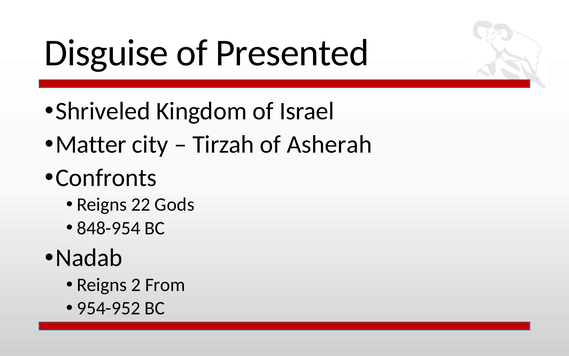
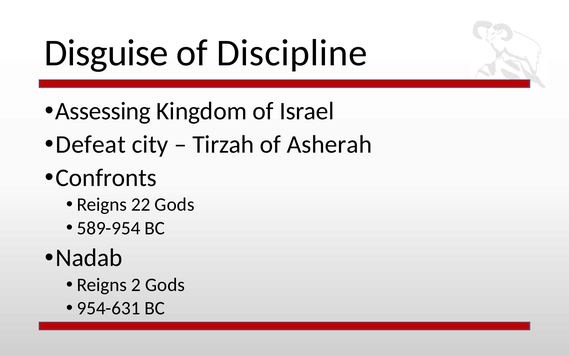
Presented: Presented -> Discipline
Shriveled: Shriveled -> Assessing
Matter: Matter -> Defeat
848-954: 848-954 -> 589-954
2 From: From -> Gods
954-952: 954-952 -> 954-631
